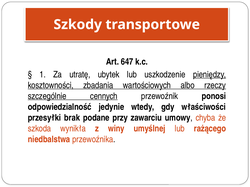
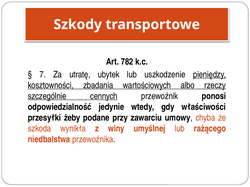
647: 647 -> 782
1: 1 -> 7
brak: brak -> żeby
